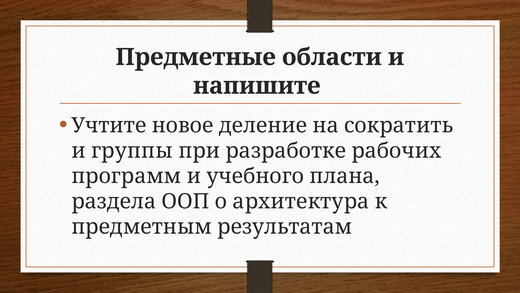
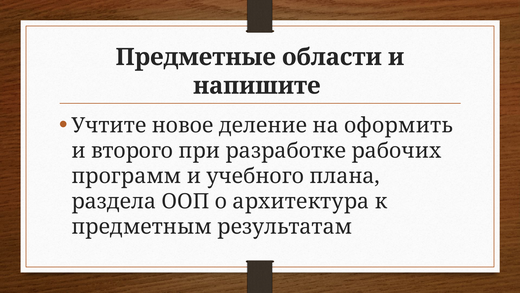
сократить: сократить -> оформить
группы: группы -> второго
